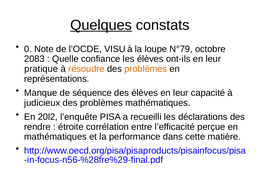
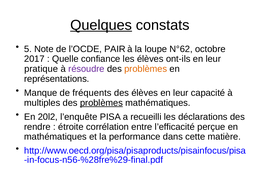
0: 0 -> 5
VISU: VISU -> PAIR
N°79: N°79 -> N°62
2083: 2083 -> 2017
résoudre colour: orange -> purple
séquence: séquence -> fréquents
judicieux: judicieux -> multiples
problèmes at (101, 103) underline: none -> present
